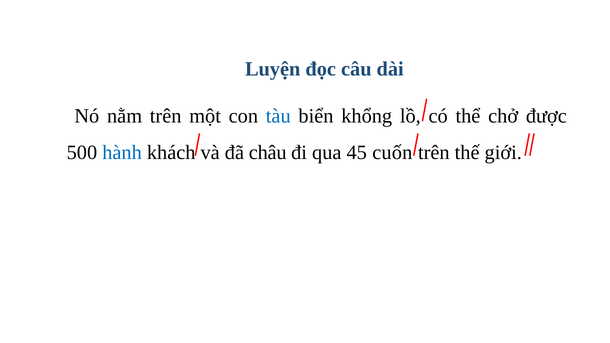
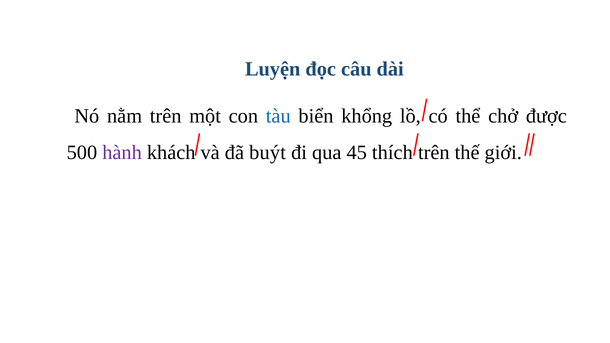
hành colour: blue -> purple
châu: châu -> buýt
cuốn: cuốn -> thích
